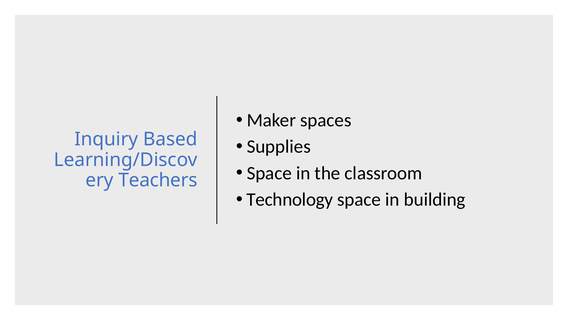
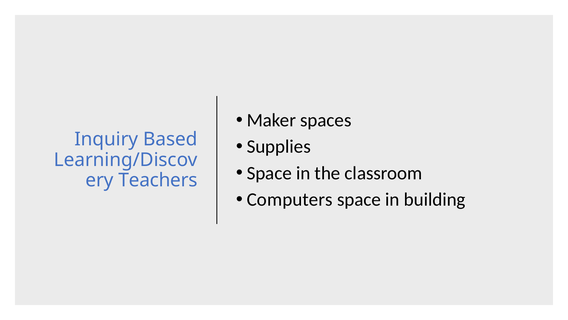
Technology: Technology -> Computers
